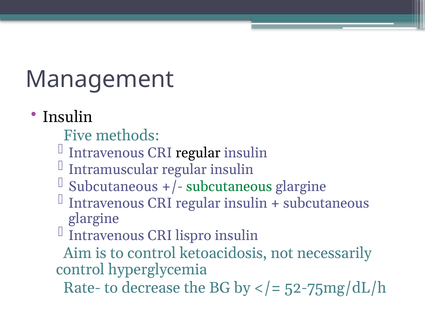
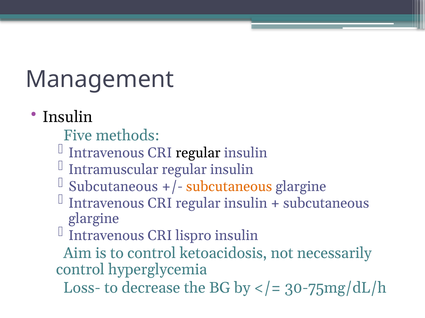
subcutaneous at (229, 187) colour: green -> orange
Rate-: Rate- -> Loss-
52-75mg/dL/h: 52-75mg/dL/h -> 30-75mg/dL/h
